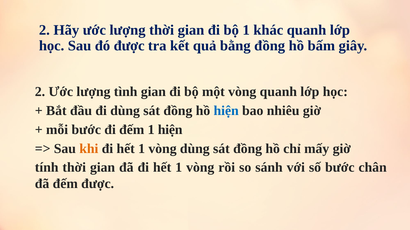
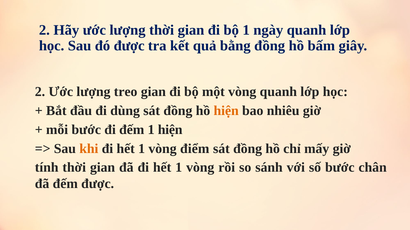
khác: khác -> ngày
tình: tình -> treo
hiện at (226, 111) colour: blue -> orange
vòng dùng: dùng -> điểm
